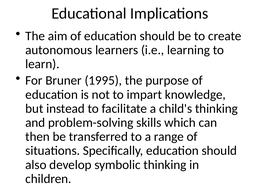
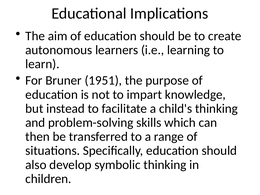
1995: 1995 -> 1951
